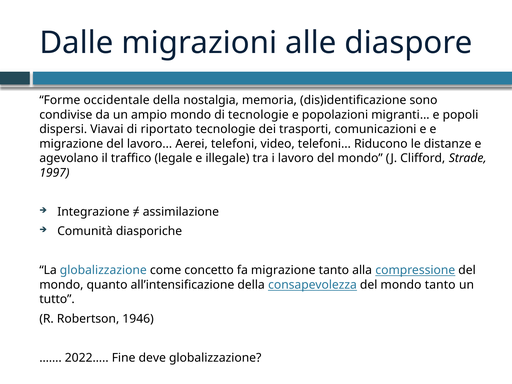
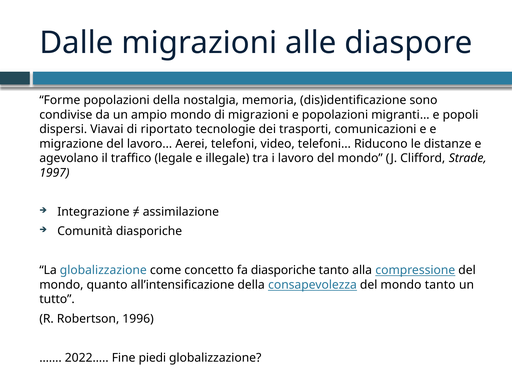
Forme occidentale: occidentale -> popolazioni
di tecnologie: tecnologie -> migrazioni
fa migrazione: migrazione -> diasporiche
1946: 1946 -> 1996
deve: deve -> piedi
